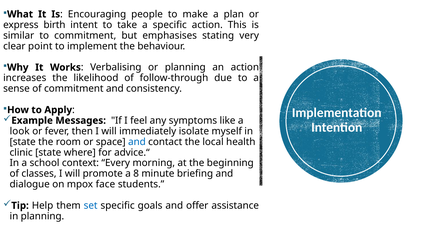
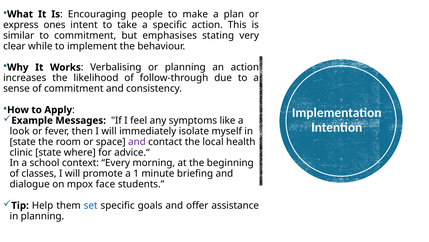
birth: birth -> ones
point: point -> while
and at (137, 141) colour: blue -> purple
8: 8 -> 1
